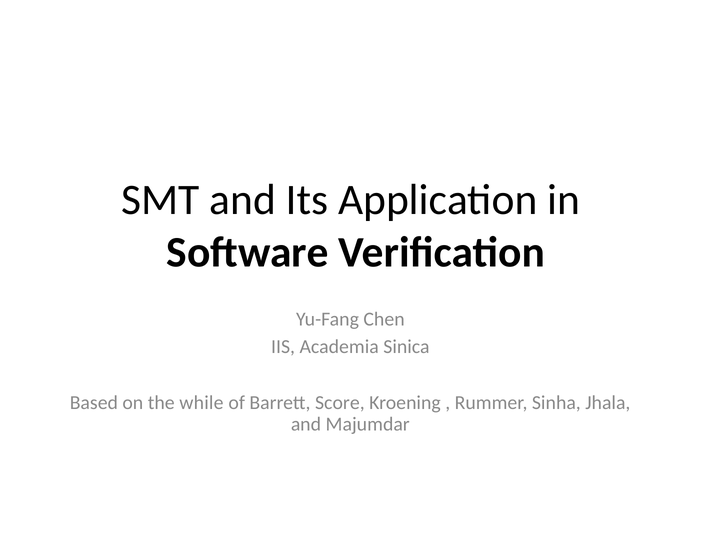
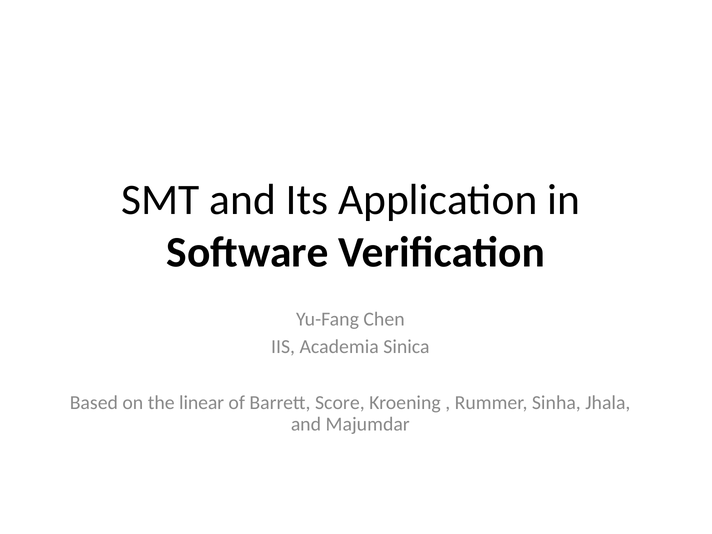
while: while -> linear
